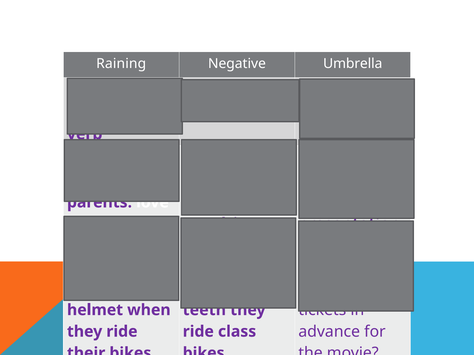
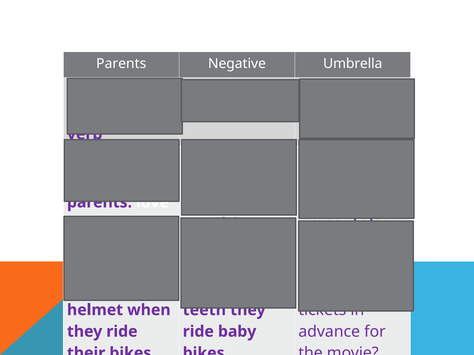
Raining at (121, 64): Raining -> Parents
class: class -> baby
